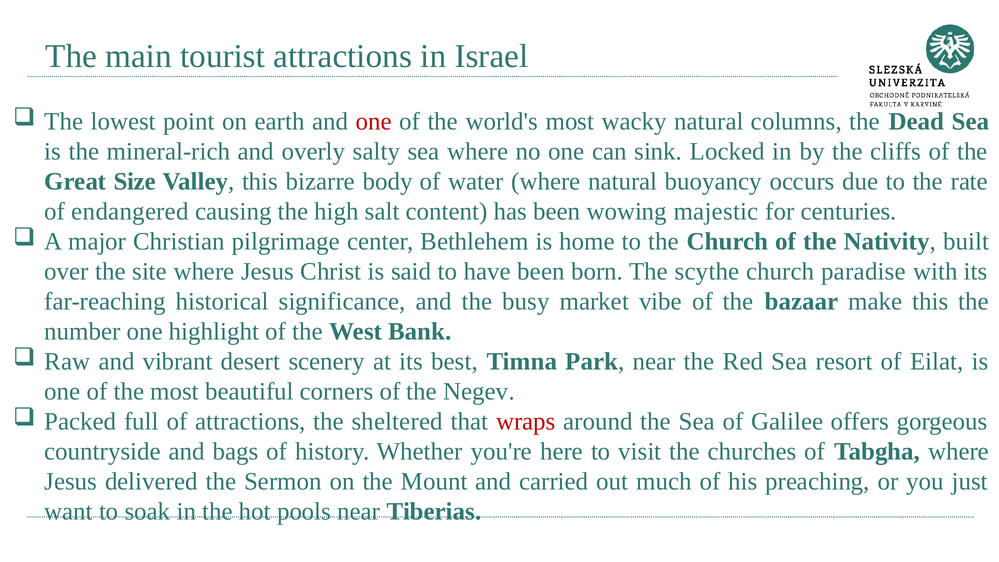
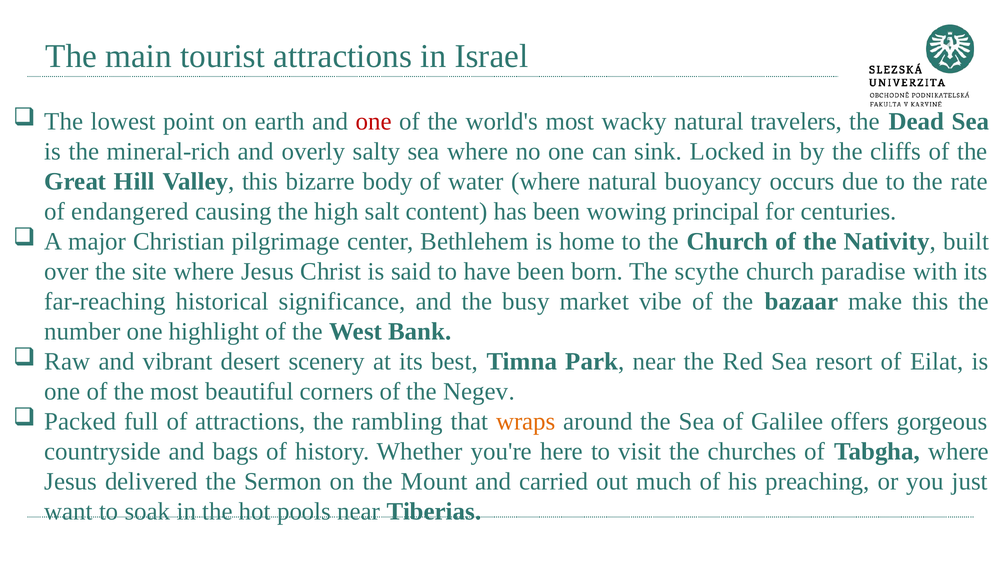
columns: columns -> travelers
Size: Size -> Hill
majestic: majestic -> principal
sheltered: sheltered -> rambling
wraps colour: red -> orange
